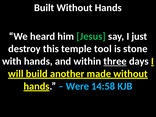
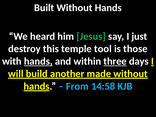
stone: stone -> those
hands at (38, 61) underline: none -> present
Were: Were -> From
